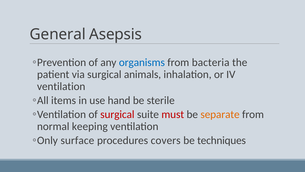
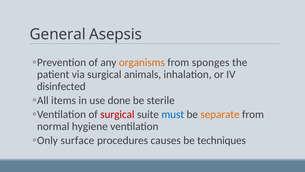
organisms colour: blue -> orange
bacteria: bacteria -> sponges
ventilation at (61, 86): ventilation -> disinfected
hand: hand -> done
must colour: red -> blue
keeping: keeping -> hygiene
covers: covers -> causes
